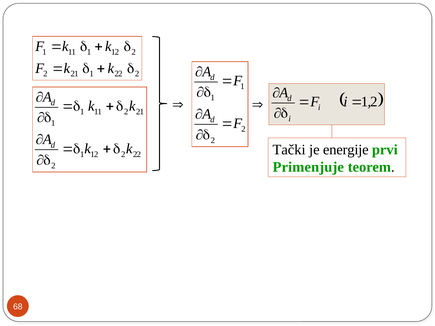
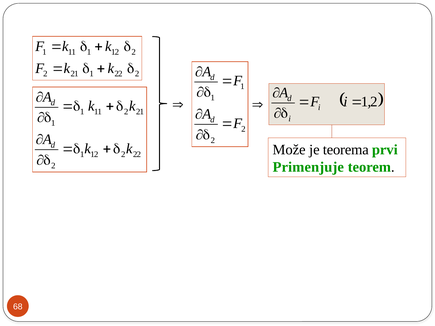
Tački: Tački -> Može
energije: energije -> teorema
